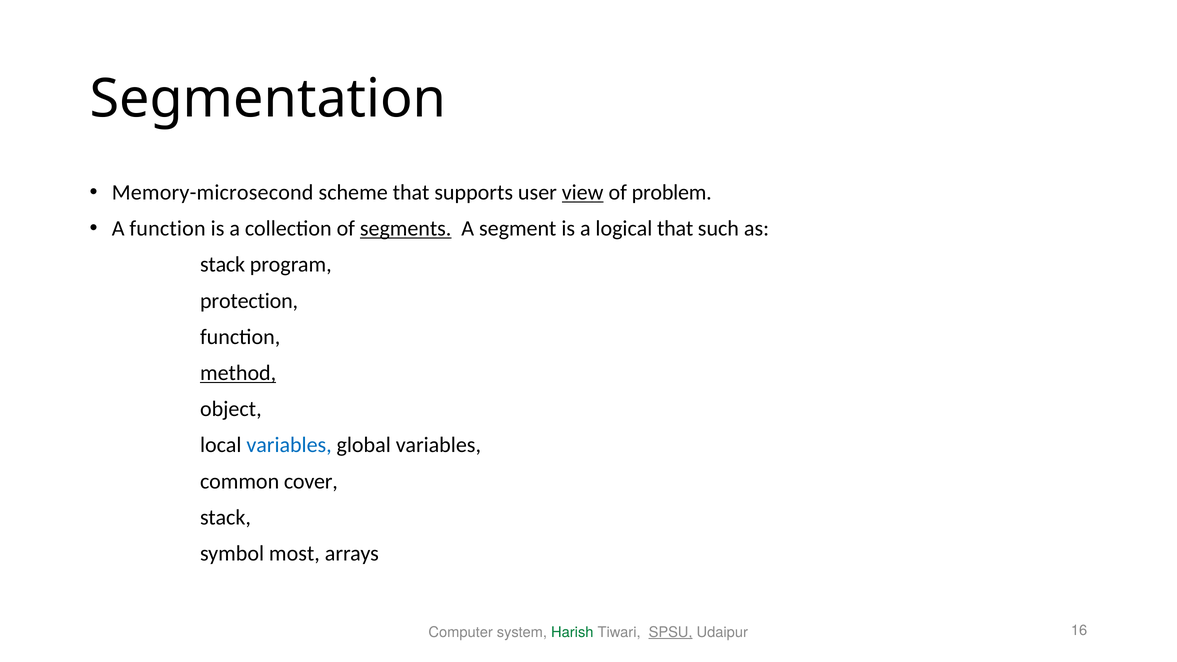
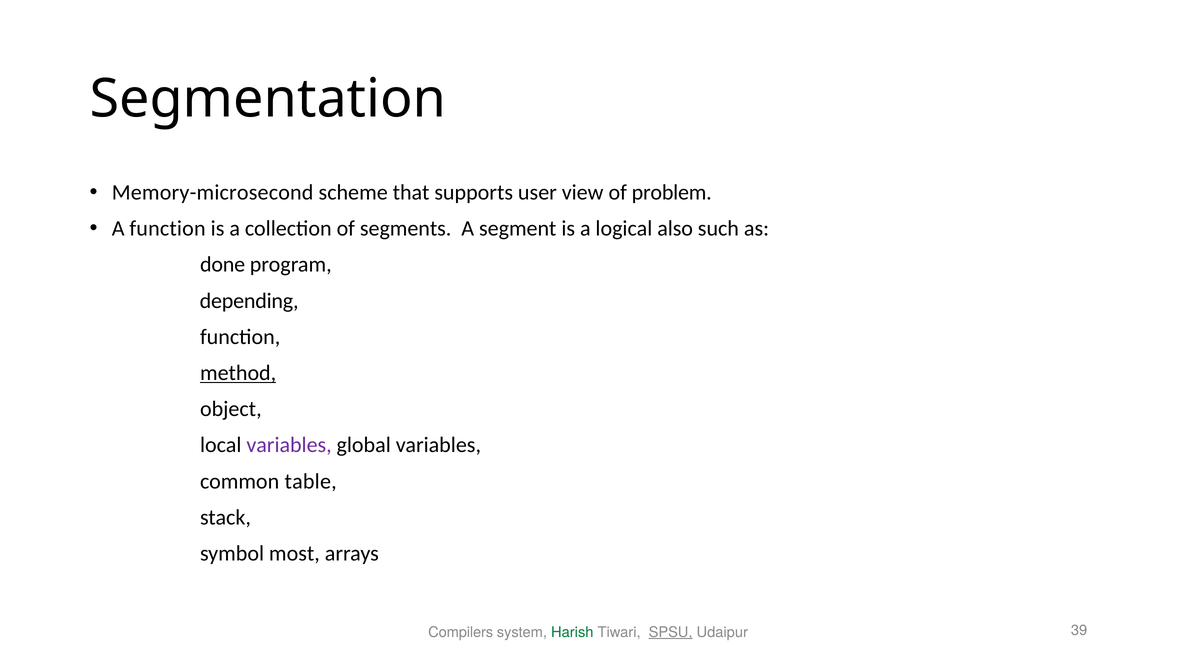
view underline: present -> none
segments underline: present -> none
logical that: that -> also
stack at (223, 265): stack -> done
protection: protection -> depending
variables at (289, 445) colour: blue -> purple
cover: cover -> table
Computer: Computer -> Compilers
16: 16 -> 39
